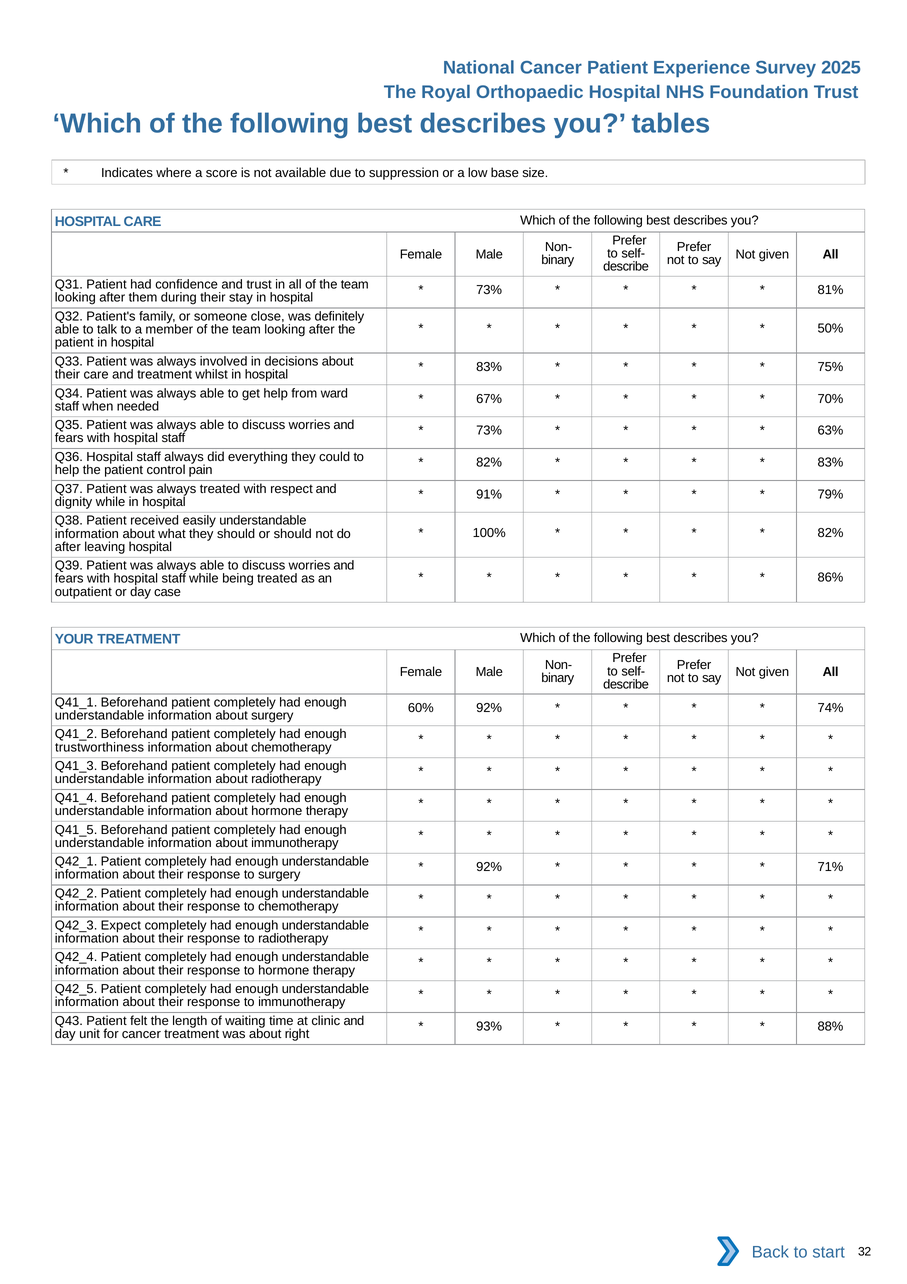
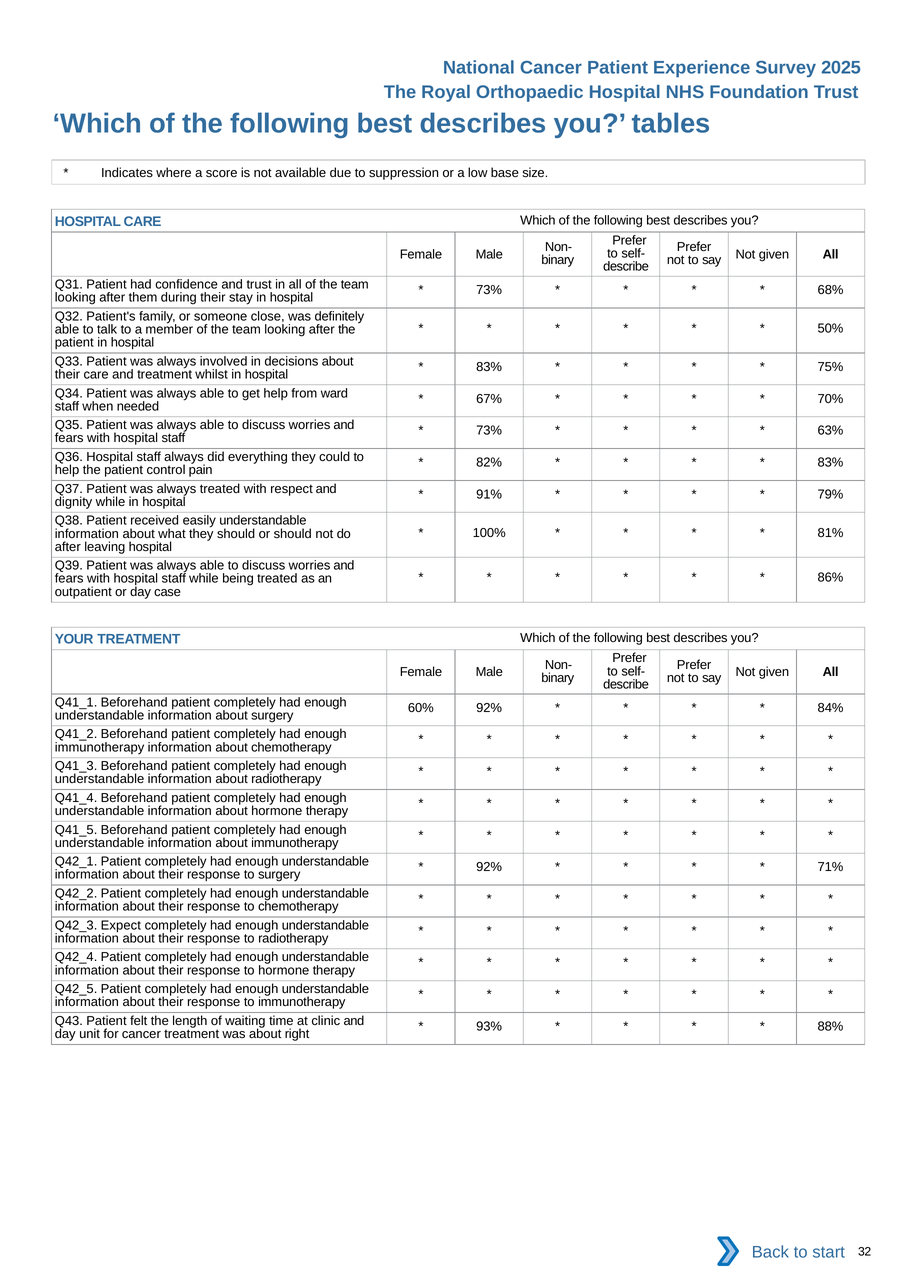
81%: 81% -> 68%
82% at (831, 533): 82% -> 81%
74%: 74% -> 84%
trustworthiness at (100, 747): trustworthiness -> immunotherapy
